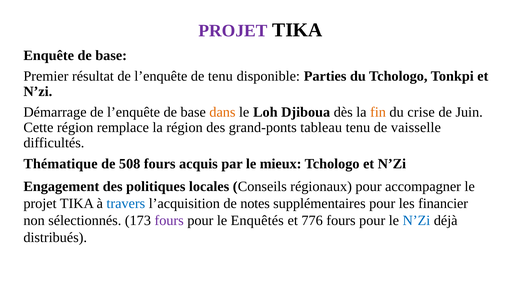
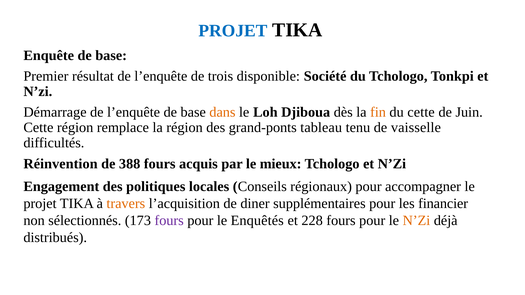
PROJET at (233, 31) colour: purple -> blue
de tenu: tenu -> trois
Parties: Parties -> Société
du crise: crise -> cette
Thématique: Thématique -> Réinvention
508: 508 -> 388
travers colour: blue -> orange
notes: notes -> diner
776: 776 -> 228
N’Zi at (416, 221) colour: blue -> orange
